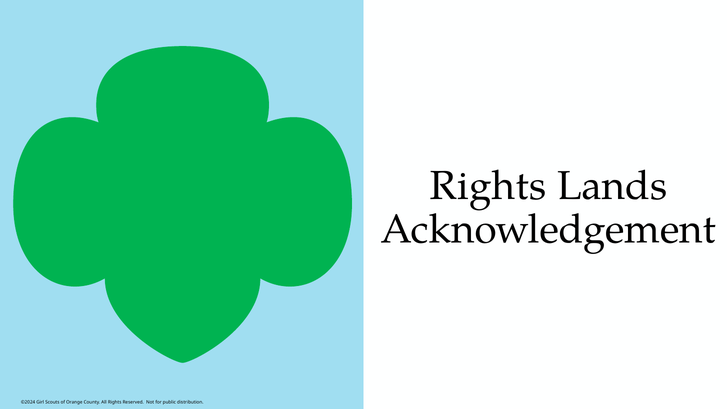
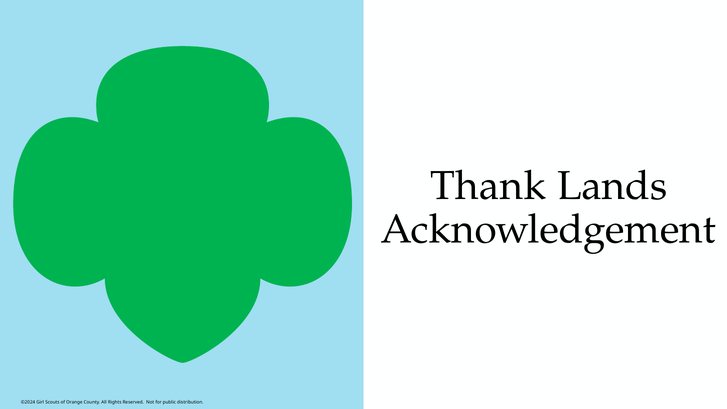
Rights at (488, 186): Rights -> Thank
